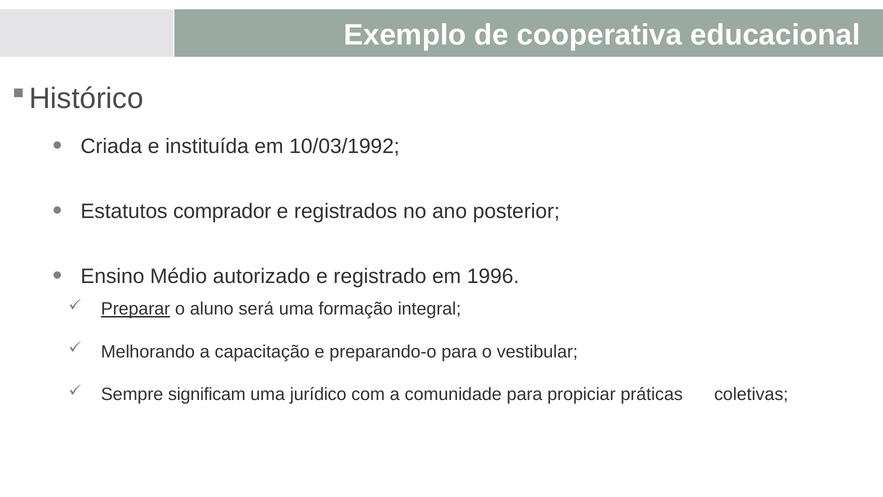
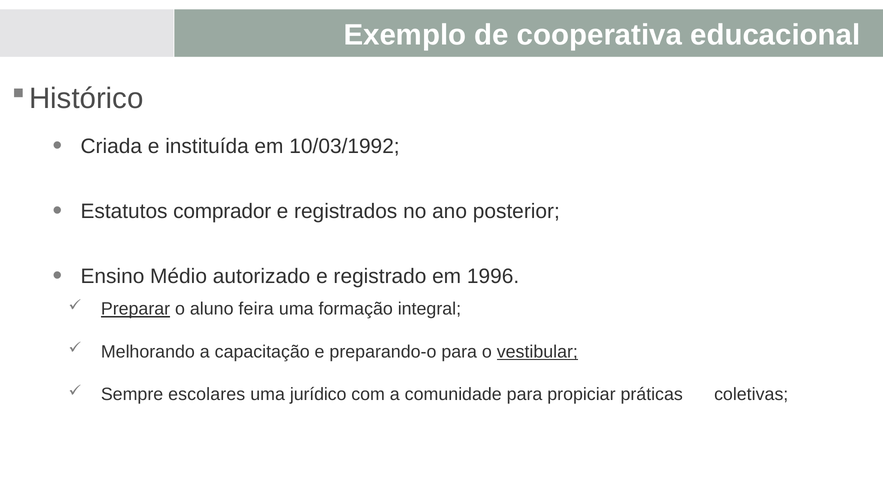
será: será -> feira
vestibular underline: none -> present
significam: significam -> escolares
